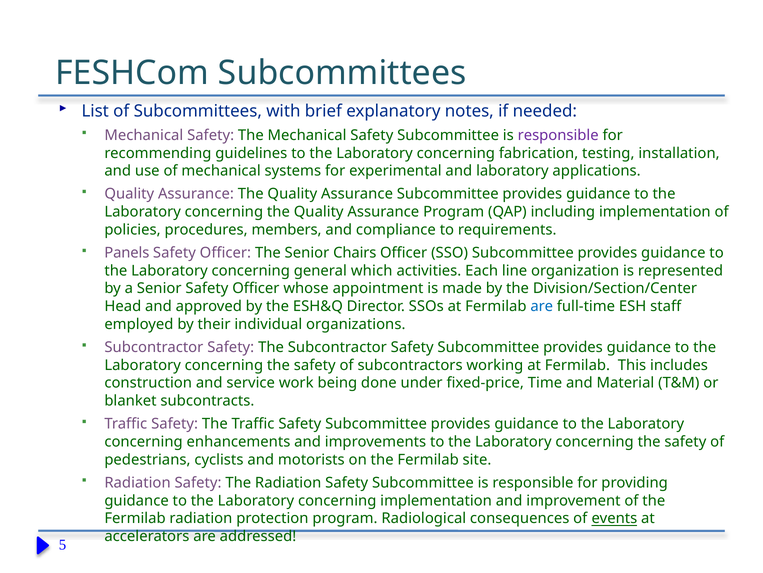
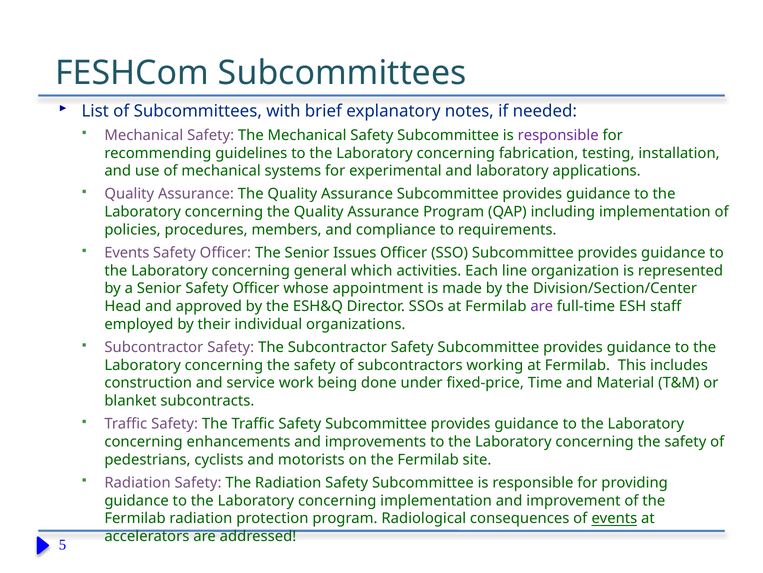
Panels at (127, 253): Panels -> Events
Chairs: Chairs -> Issues
are at (542, 306) colour: blue -> purple
